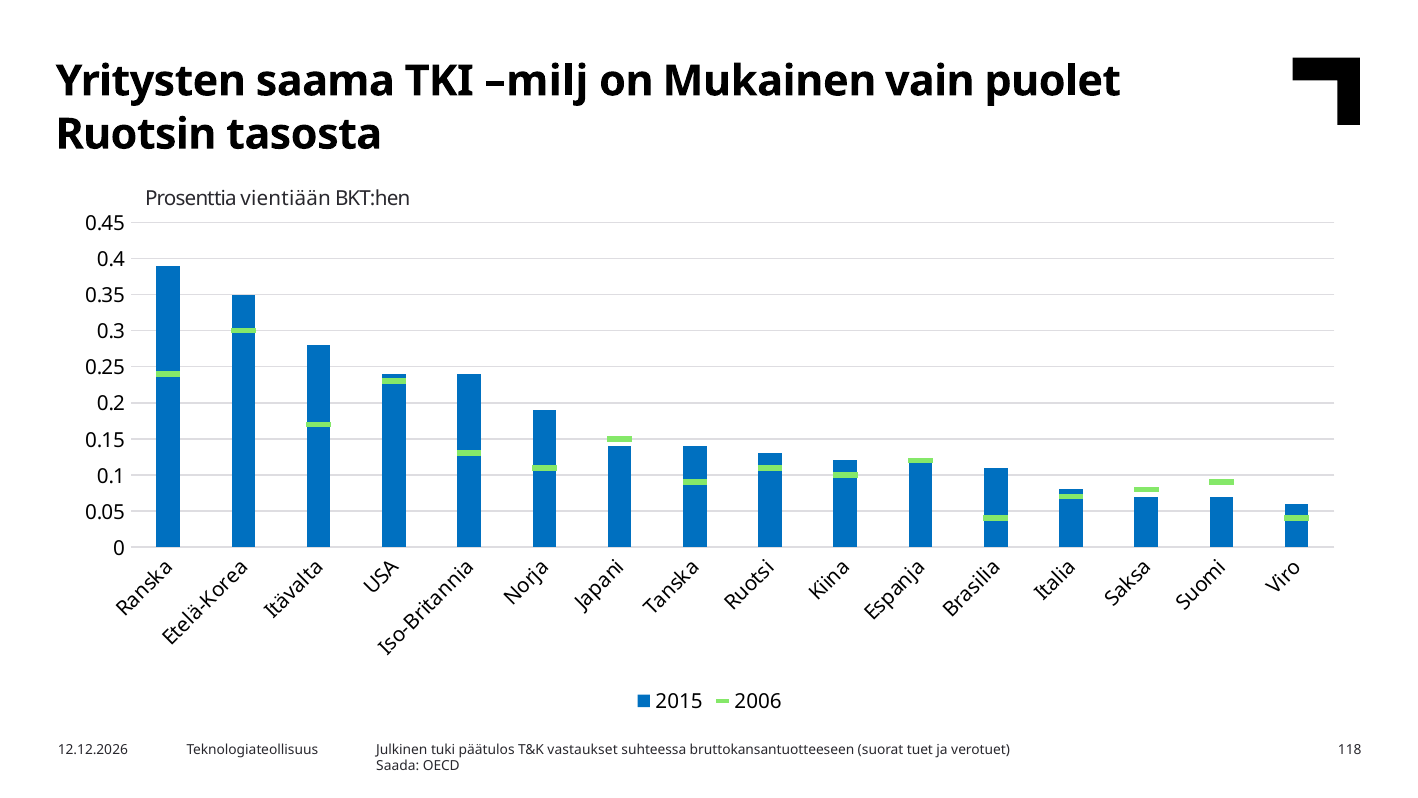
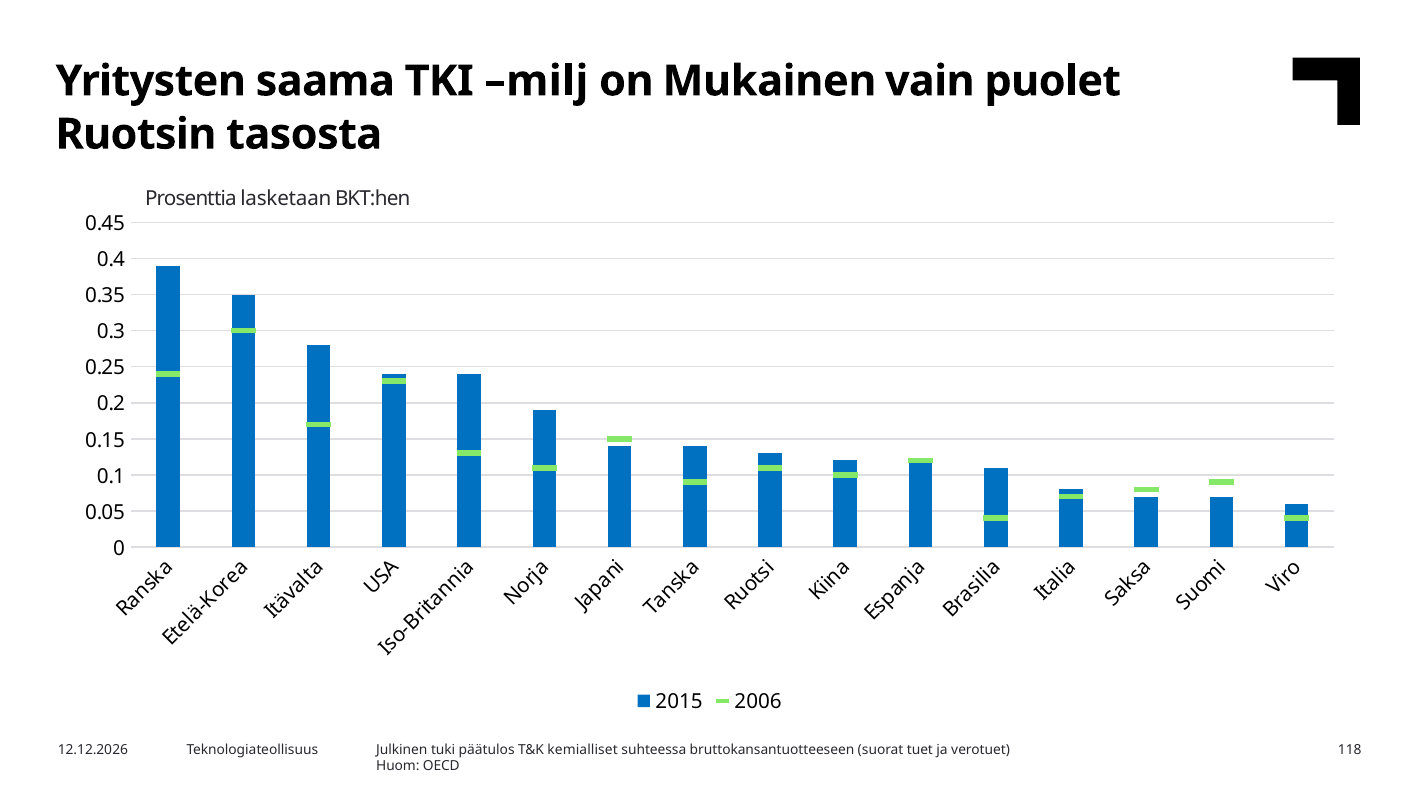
vientiään: vientiään -> lasketaan
vastaukset: vastaukset -> kemialliset
Saada: Saada -> Huom
